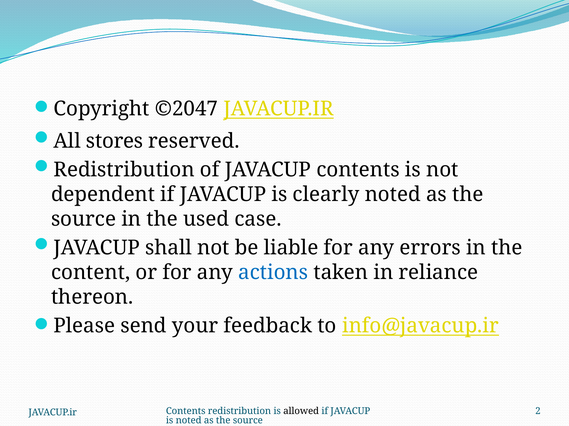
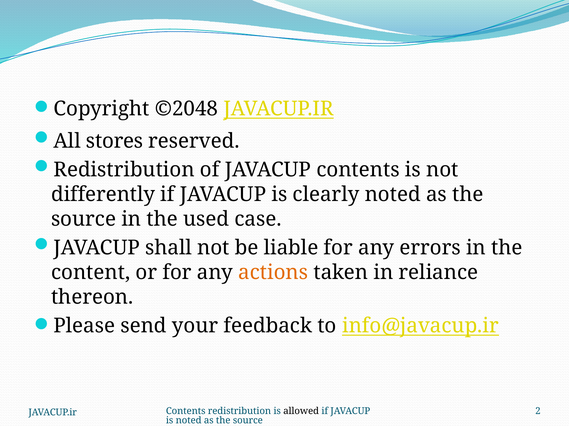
©2047: ©2047 -> ©2048
dependent: dependent -> differently
actions colour: blue -> orange
